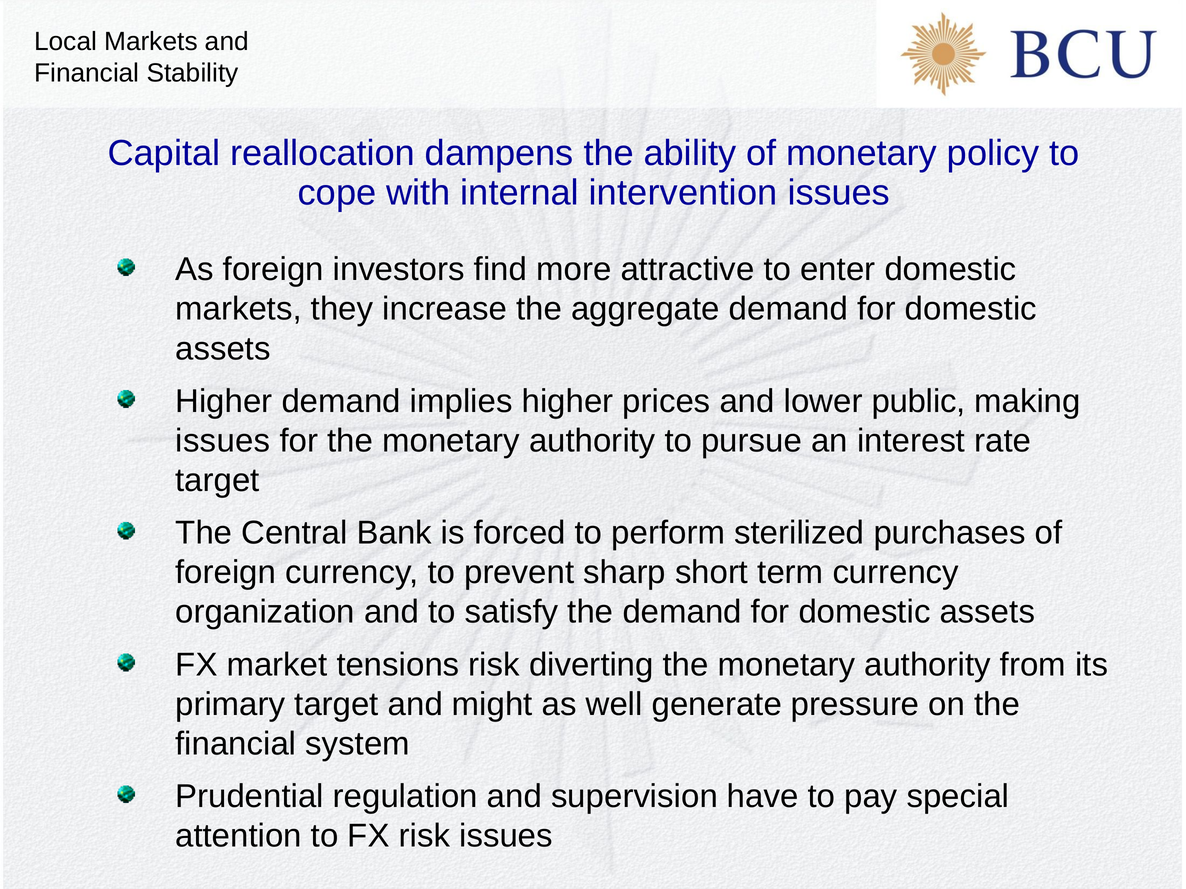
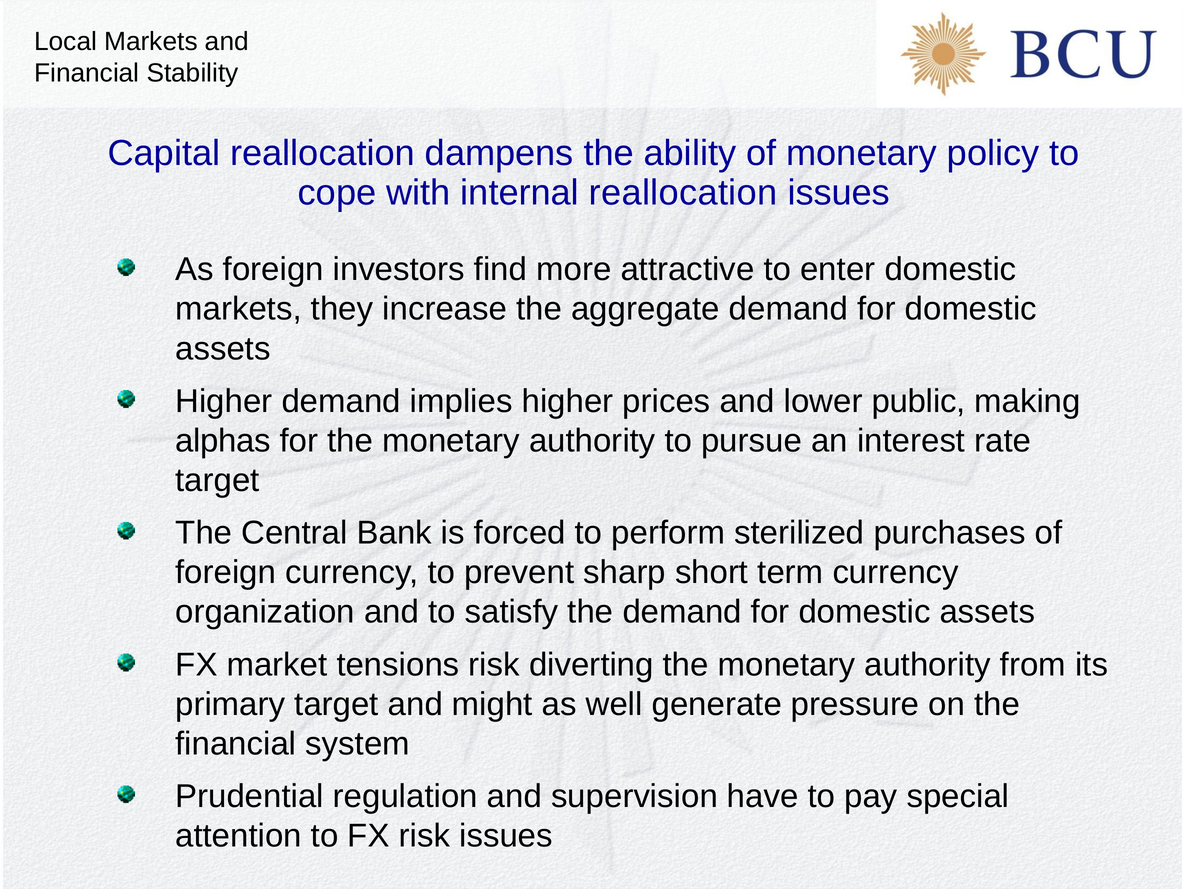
internal intervention: intervention -> reallocation
issues at (223, 441): issues -> alphas
